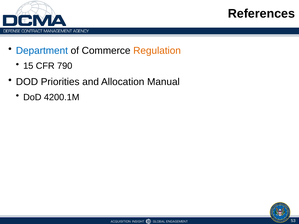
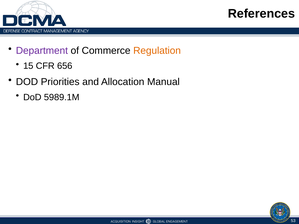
Department colour: blue -> purple
790: 790 -> 656
4200.1M: 4200.1M -> 5989.1M
